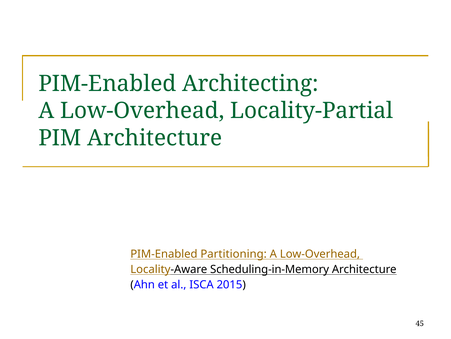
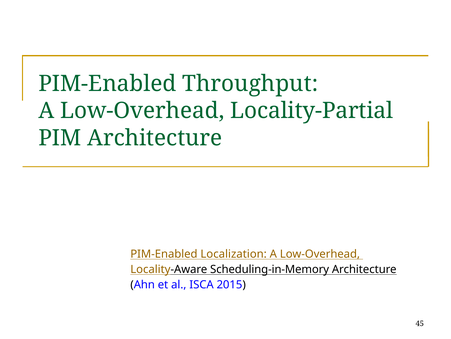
Architecting: Architecting -> Throughput
Partitioning: Partitioning -> Localization
